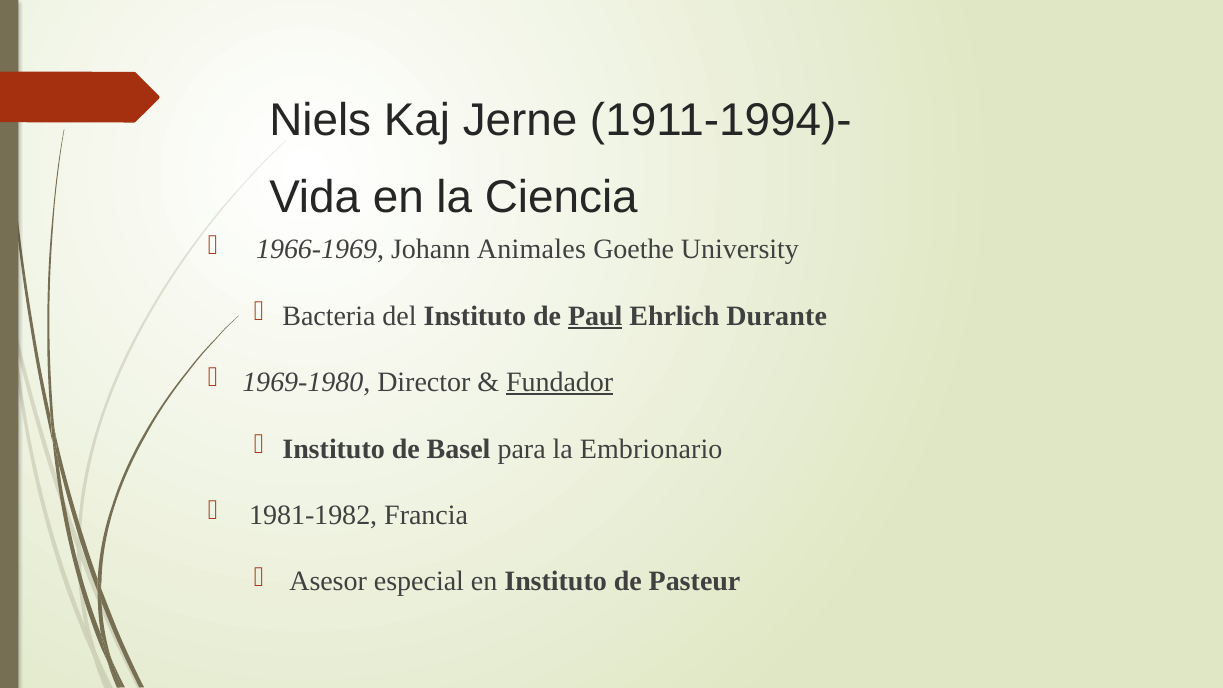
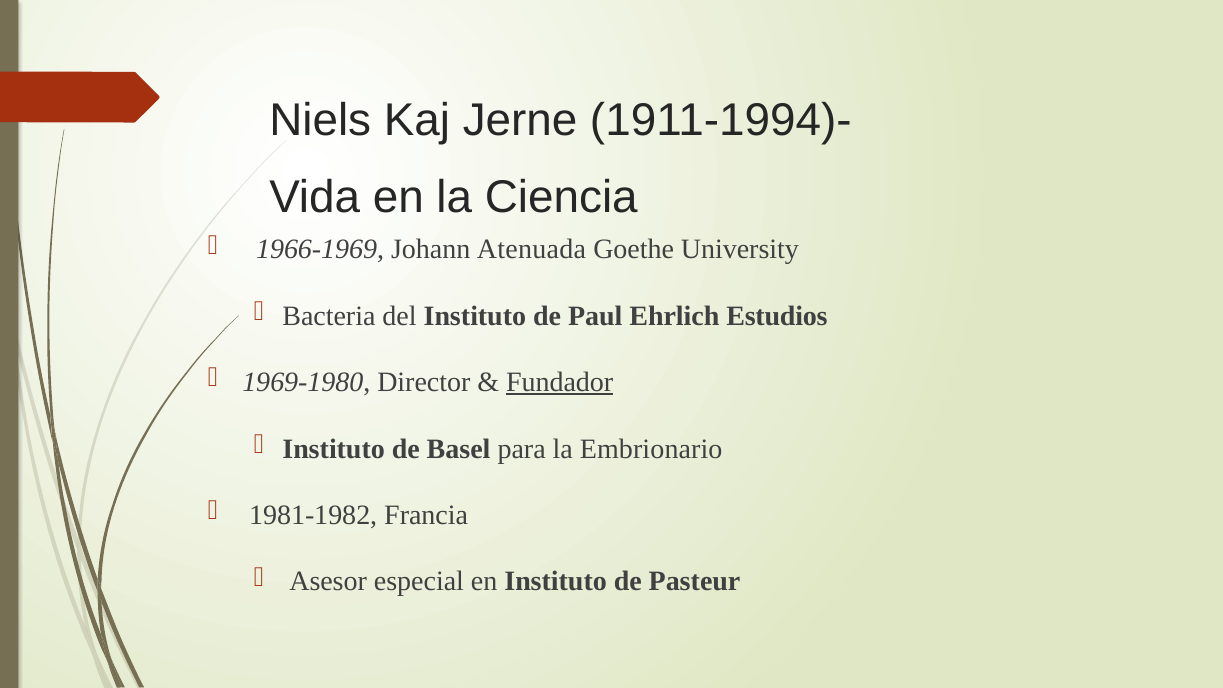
Animales: Animales -> Atenuada
Paul underline: present -> none
Durante: Durante -> Estudios
